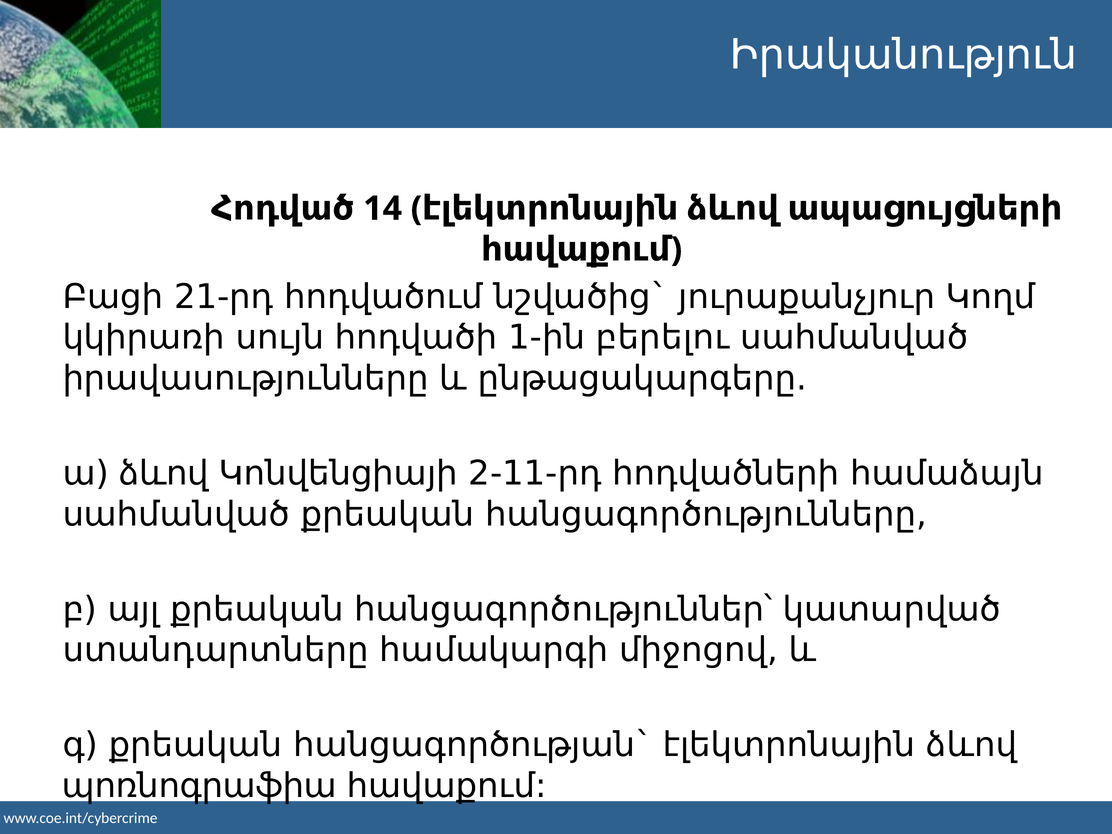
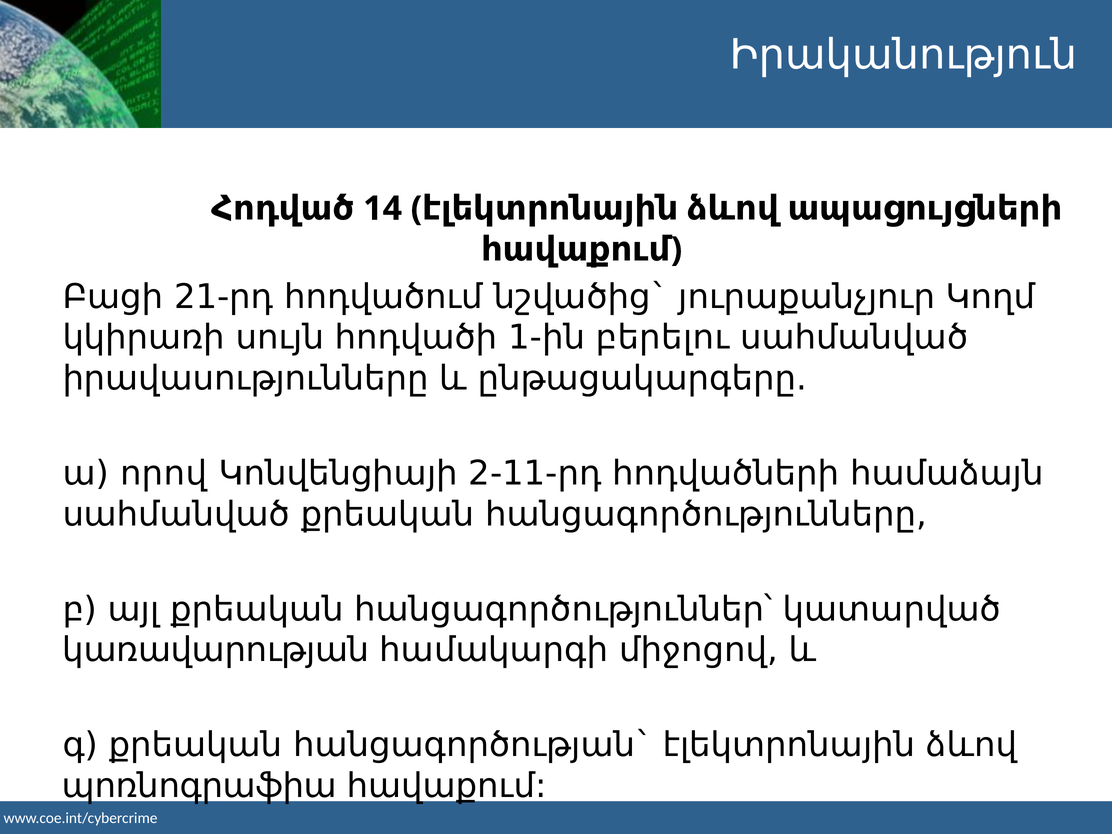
ա ձևով: ձևով -> որով
ստանդարտները: ստանդարտները -> կառավարության
